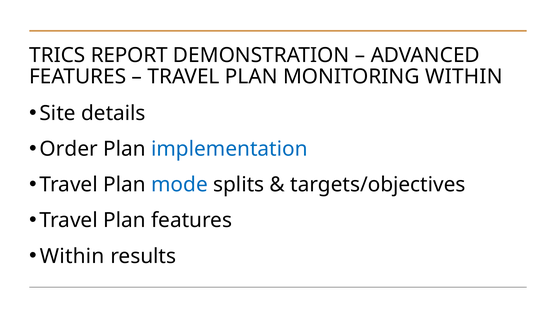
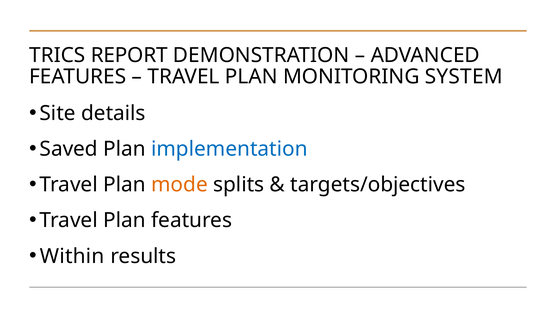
MONITORING WITHIN: WITHIN -> SYSTEM
Order: Order -> Saved
mode colour: blue -> orange
